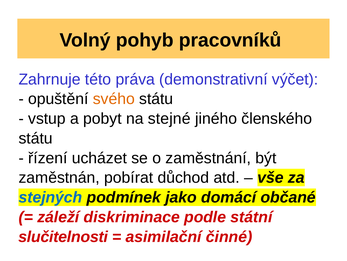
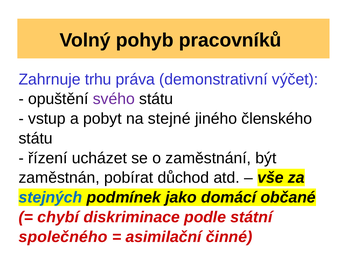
této: této -> trhu
svého colour: orange -> purple
záleží: záleží -> chybí
slučitelnosti: slučitelnosti -> společného
